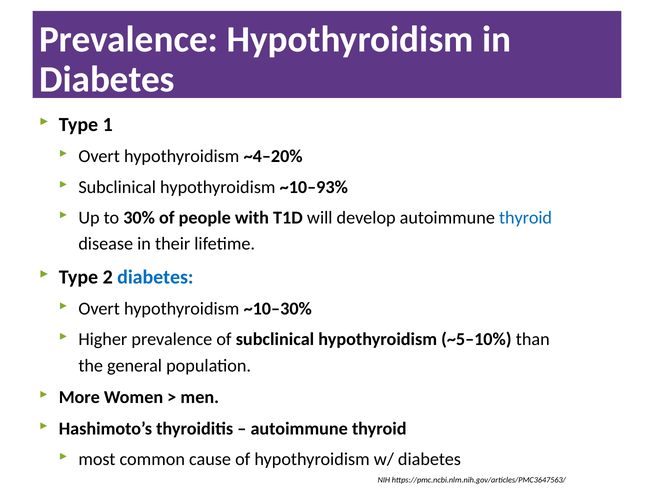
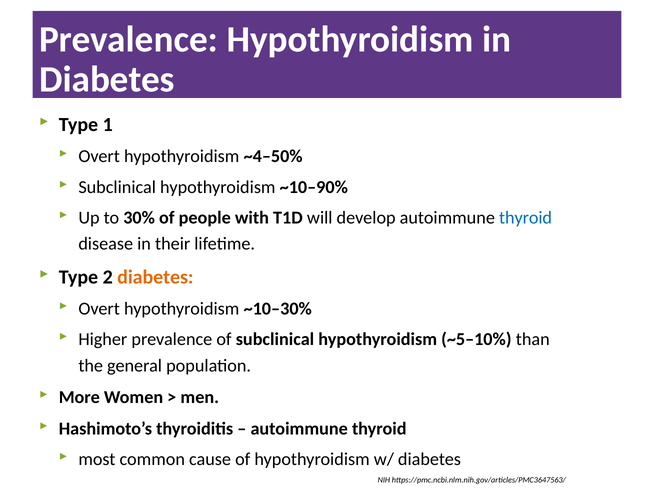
~4–20%: ~4–20% -> ~4–50%
~10–93%: ~10–93% -> ~10–90%
diabetes at (155, 277) colour: blue -> orange
